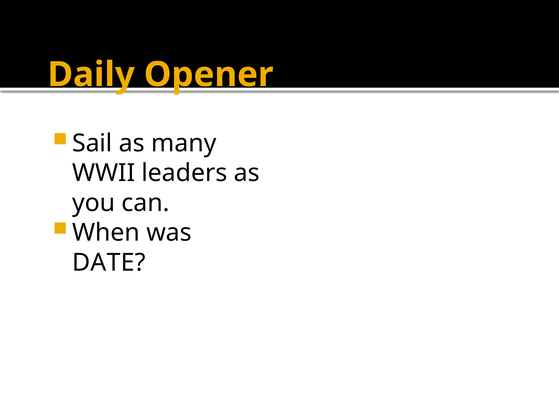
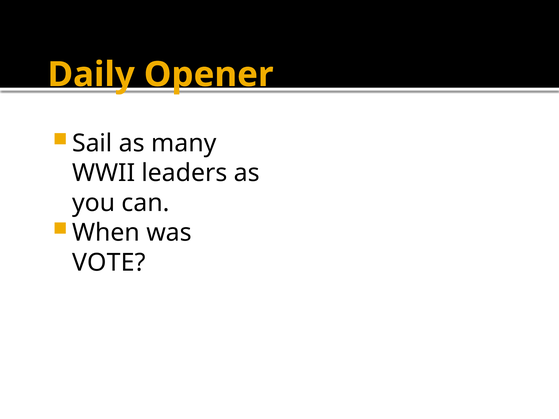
DATE: DATE -> VOTE
